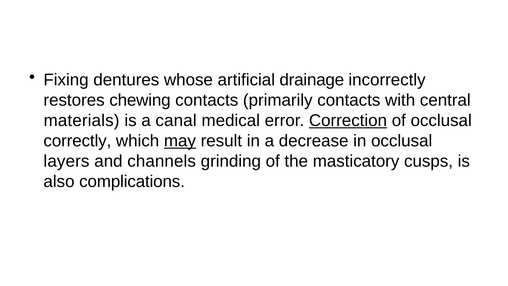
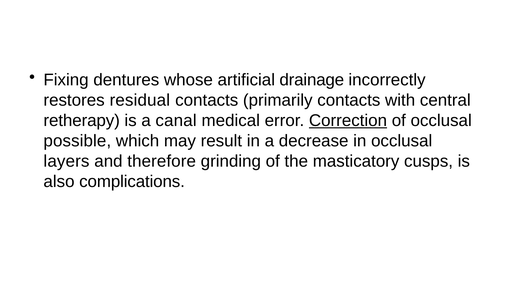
chewing: chewing -> residual
materials: materials -> retherapy
correctly: correctly -> possible
may underline: present -> none
channels: channels -> therefore
